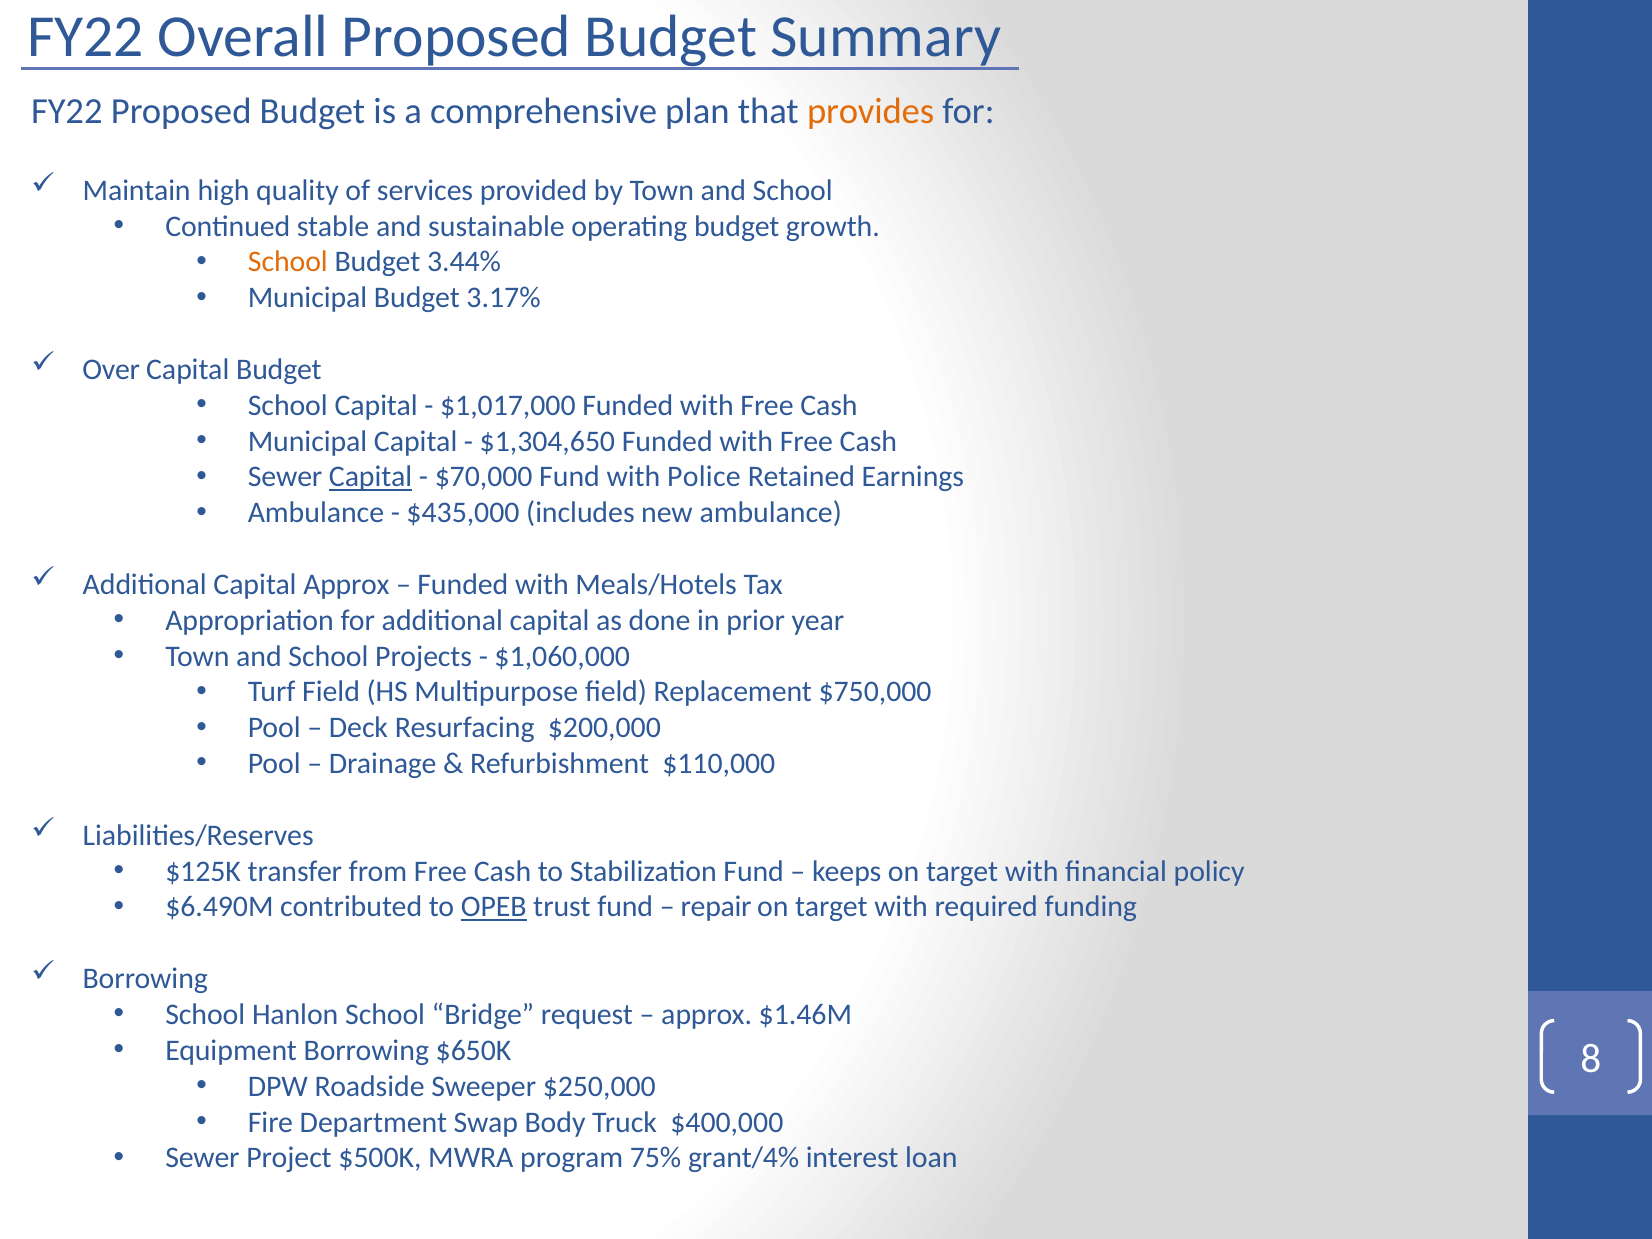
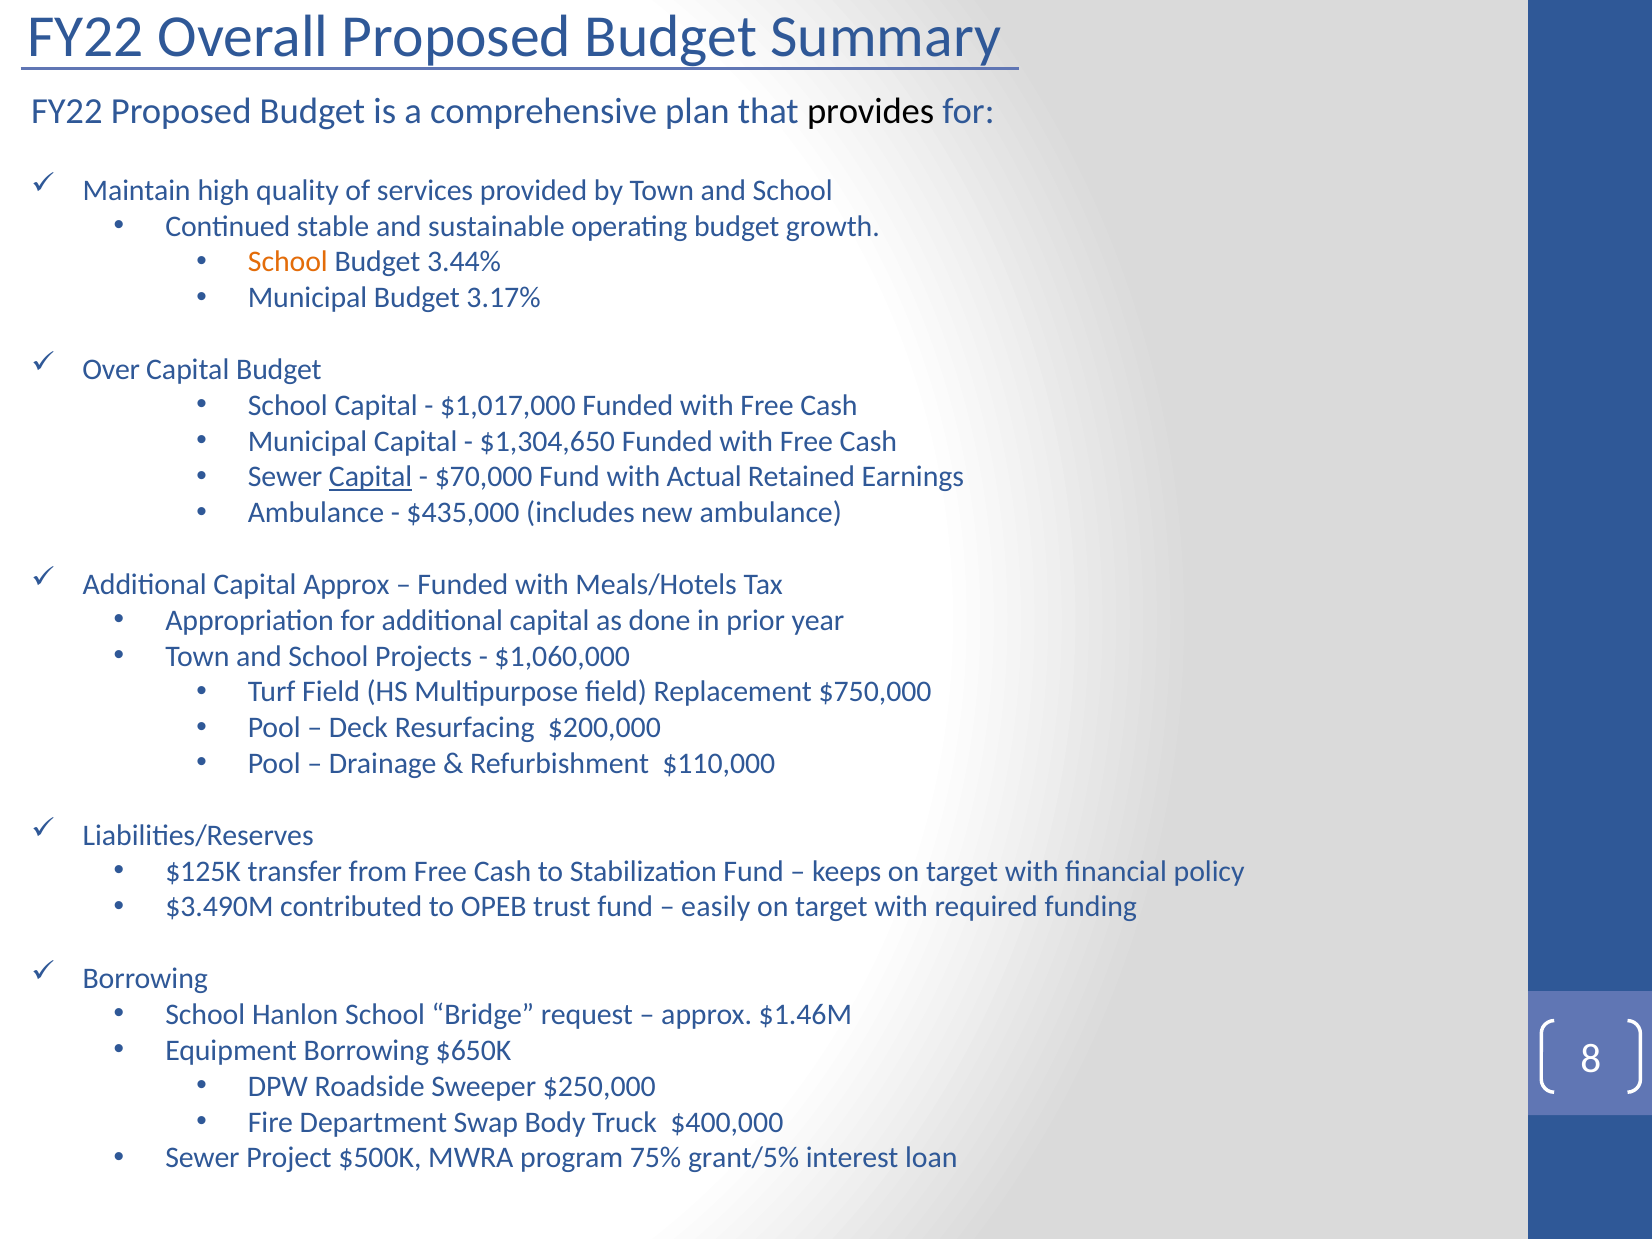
provides colour: orange -> black
Police: Police -> Actual
$6.490M: $6.490M -> $3.490M
OPEB underline: present -> none
repair: repair -> easily
grant/4%: grant/4% -> grant/5%
